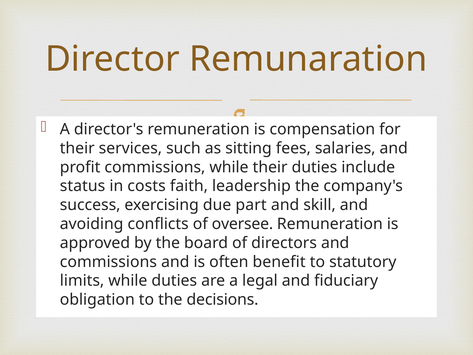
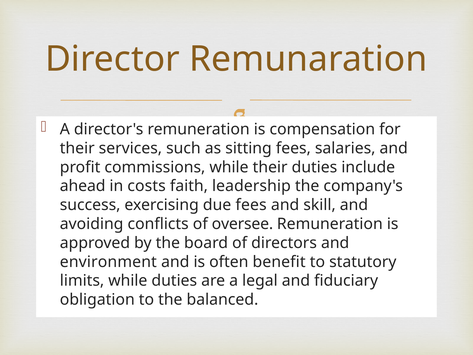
status: status -> ahead
due part: part -> fees
commissions at (108, 262): commissions -> environment
decisions: decisions -> balanced
